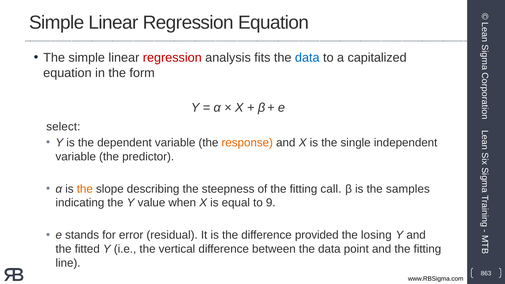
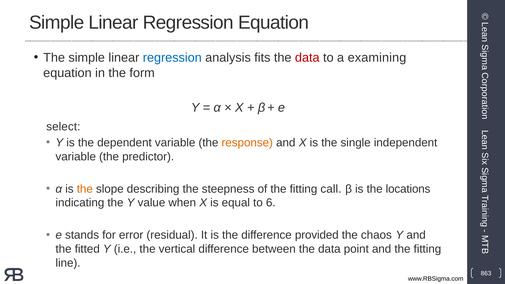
regression at (172, 58) colour: red -> blue
data at (307, 58) colour: blue -> red
capitalized: capitalized -> examining
samples: samples -> locations
9: 9 -> 6
losing: losing -> chaos
